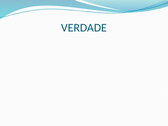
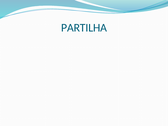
VERDADE: VERDADE -> PARTILHA
